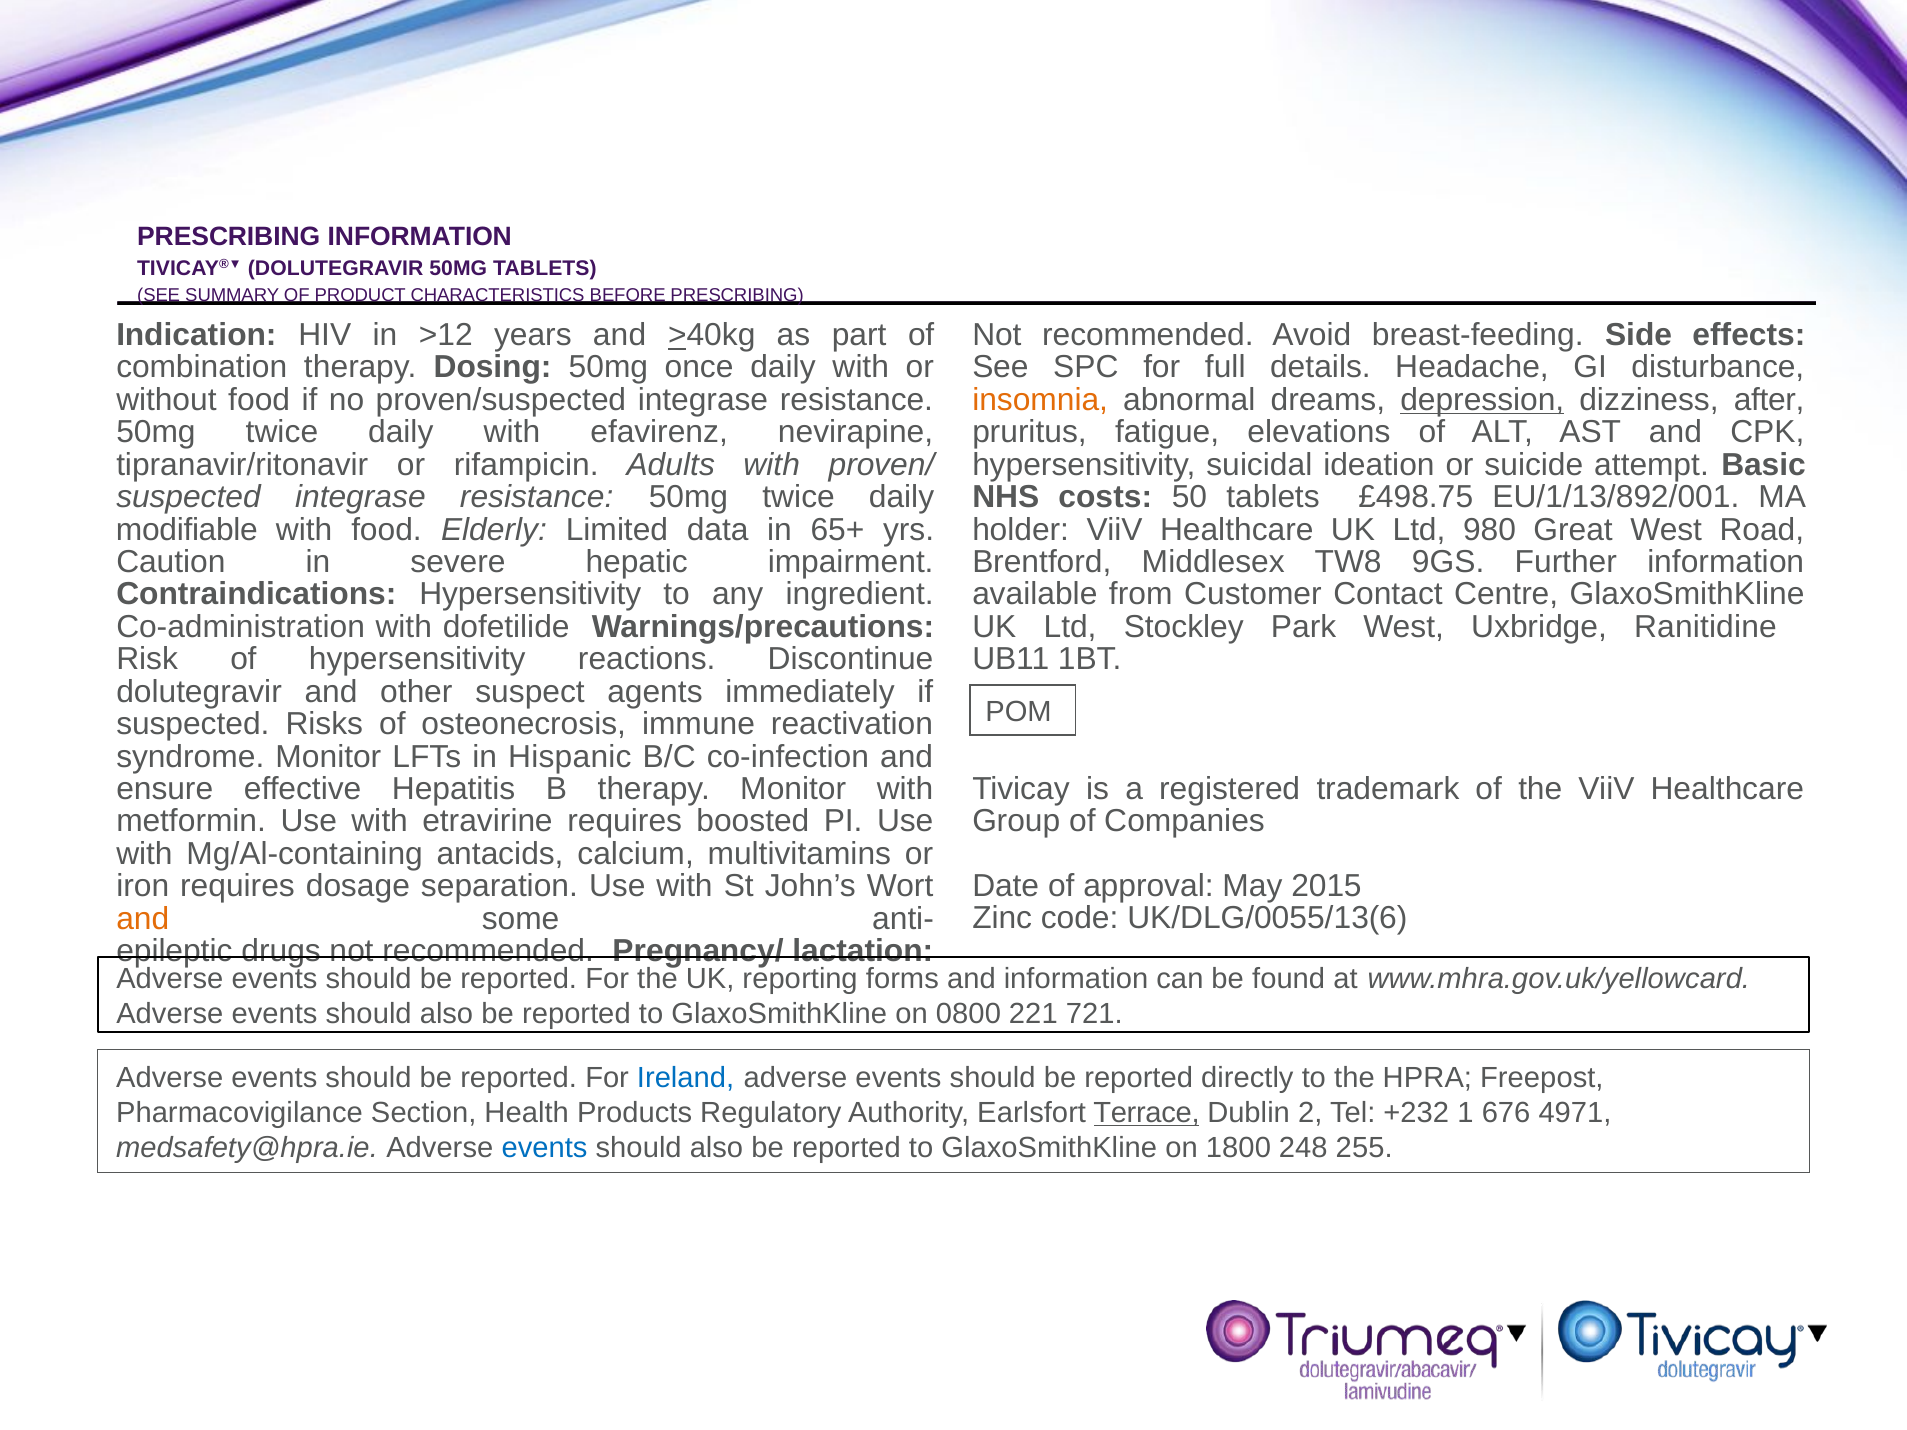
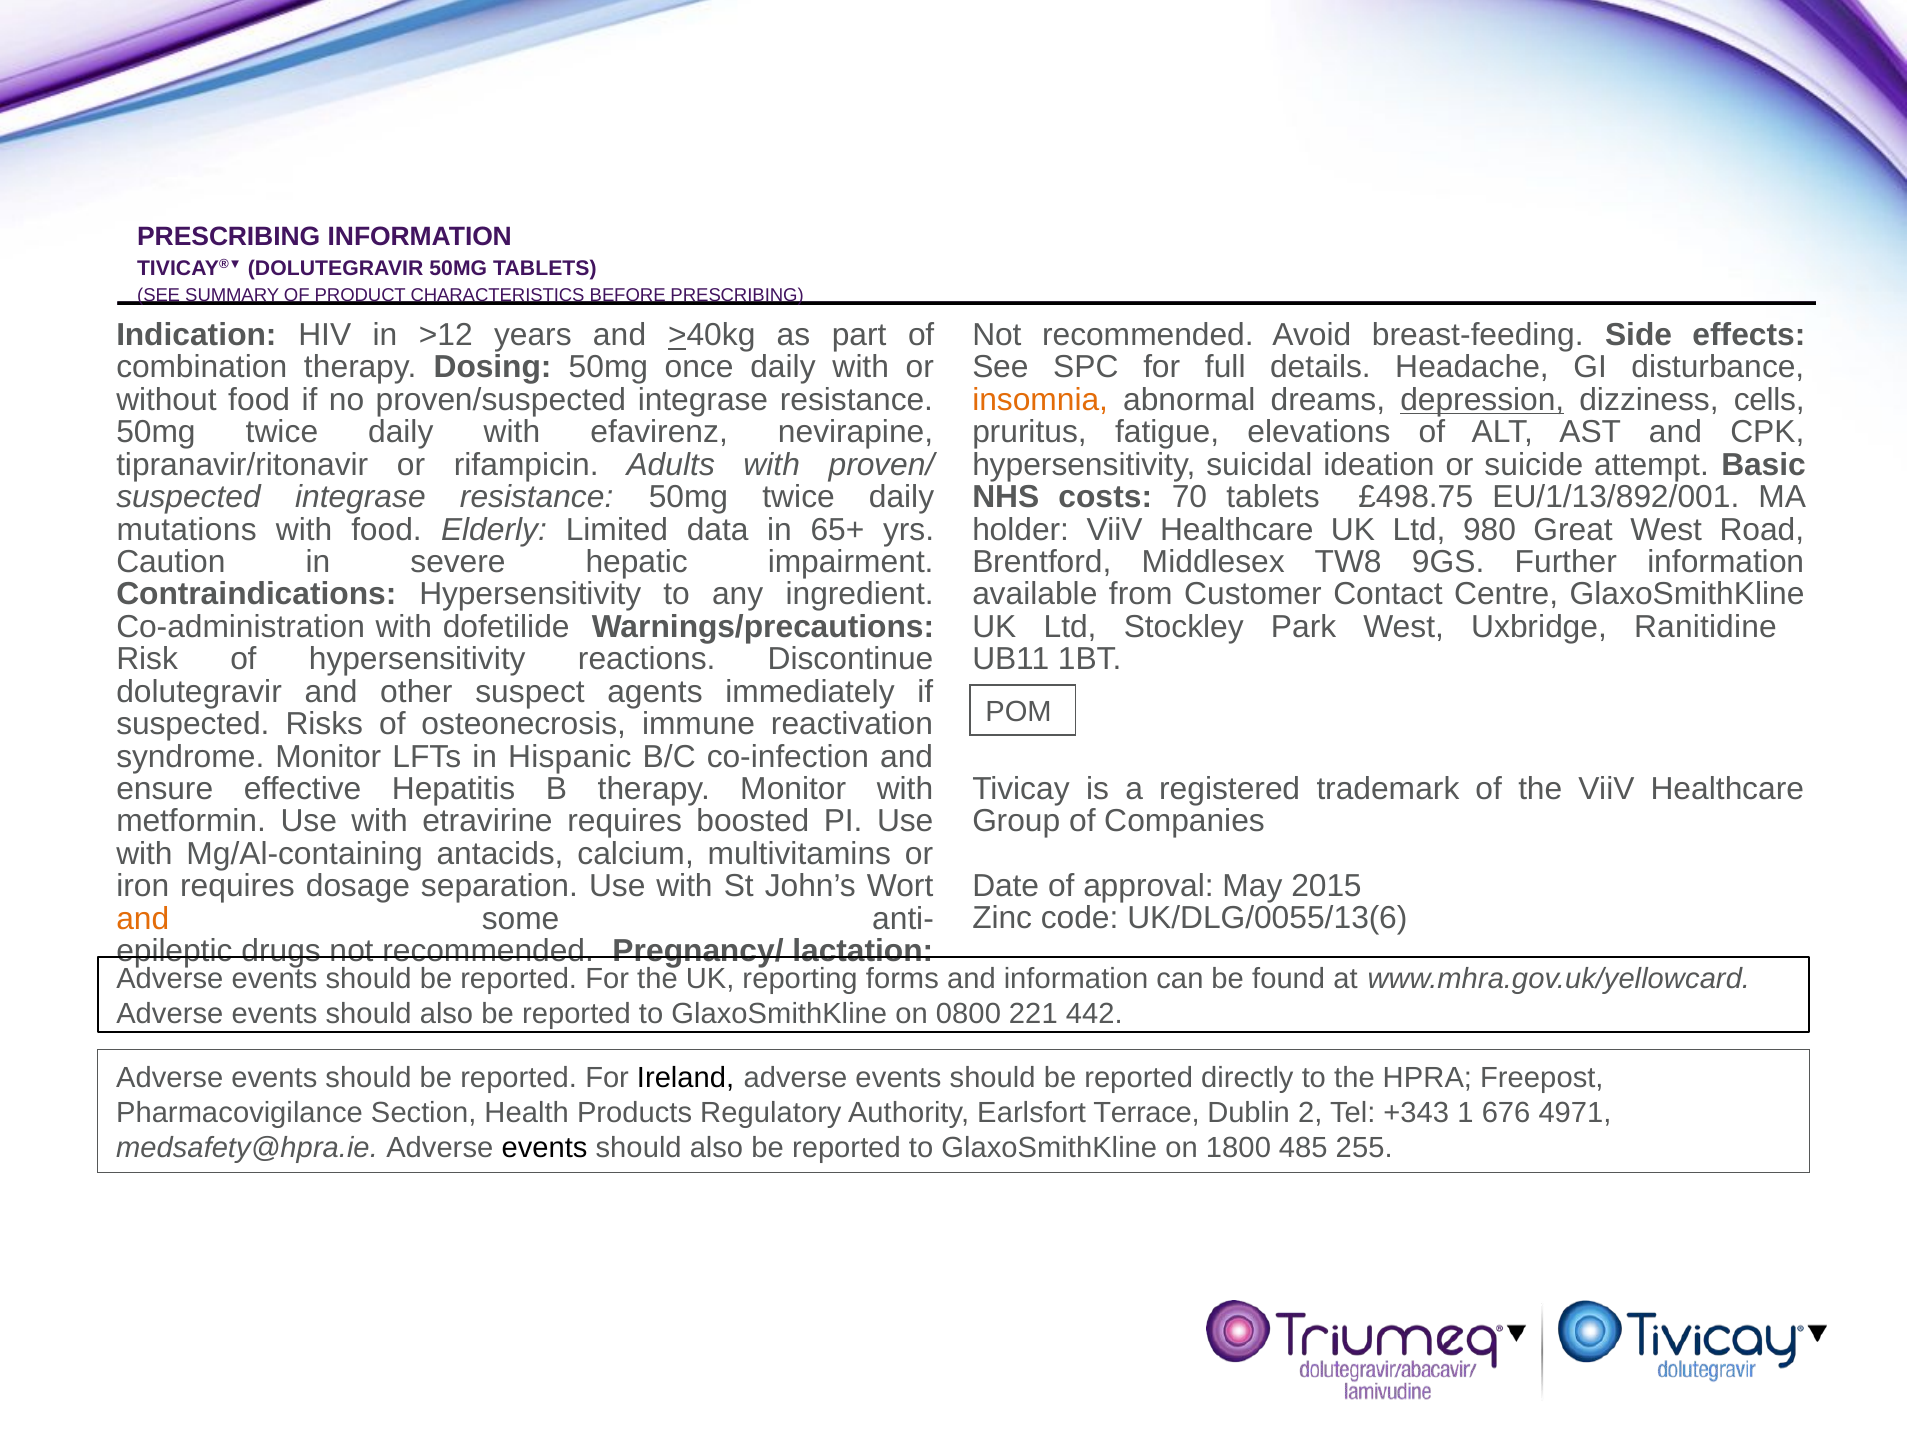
after: after -> cells
50: 50 -> 70
modifiable: modifiable -> mutations
721: 721 -> 442
Ireland colour: blue -> black
Terrace underline: present -> none
+232: +232 -> +343
events at (545, 1148) colour: blue -> black
248: 248 -> 485
